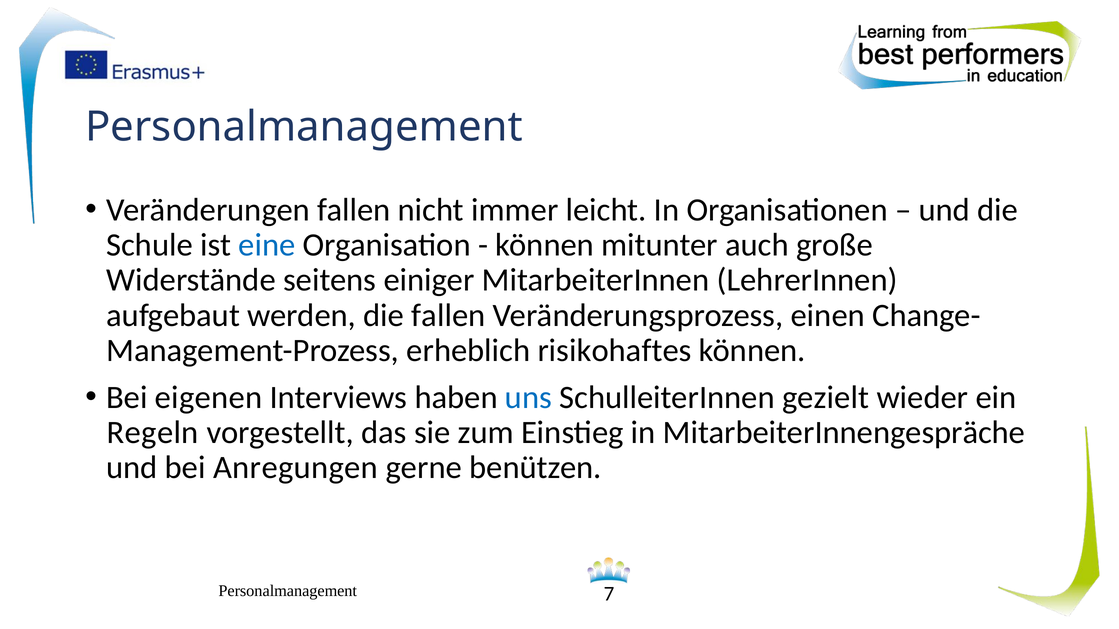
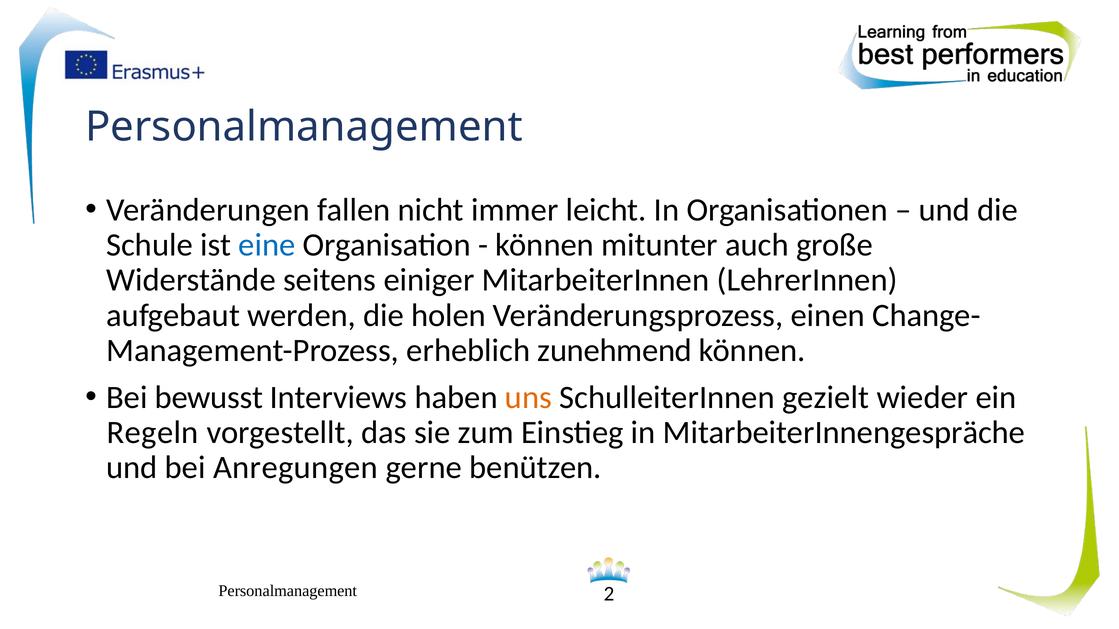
die fallen: fallen -> holen
risikohaftes: risikohaftes -> zunehmend
eigenen: eigenen -> bewusst
uns colour: blue -> orange
7: 7 -> 2
